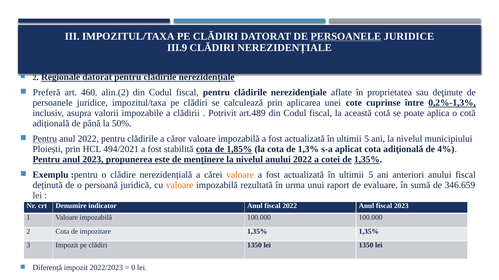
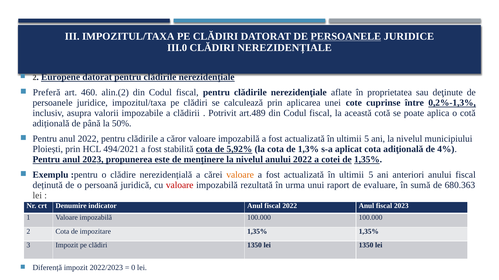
III.9: III.9 -> III.0
Regionale: Regionale -> Europene
Pentru at (45, 139) underline: present -> none
1,85%: 1,85% -> 5,92%
valoare at (180, 186) colour: orange -> red
346.659: 346.659 -> 680.363
